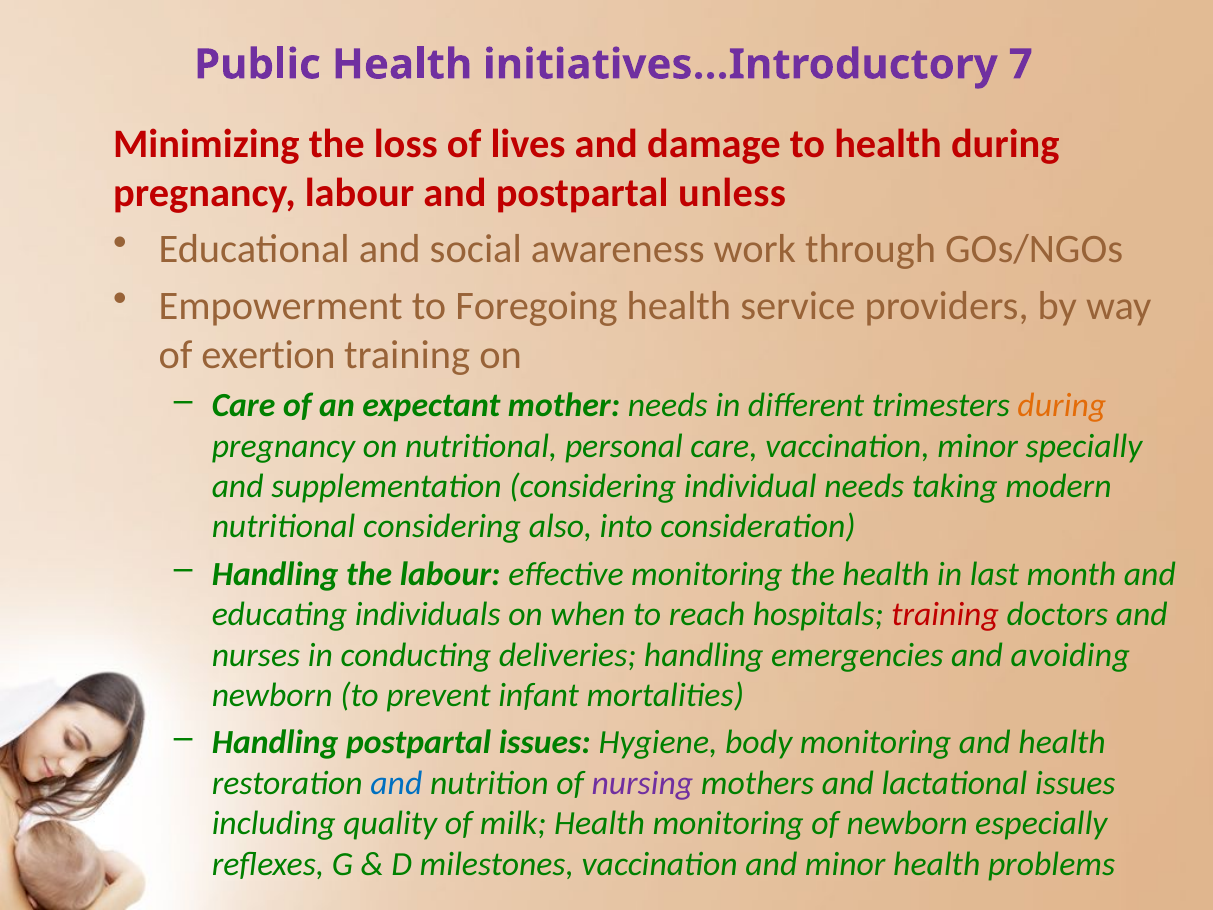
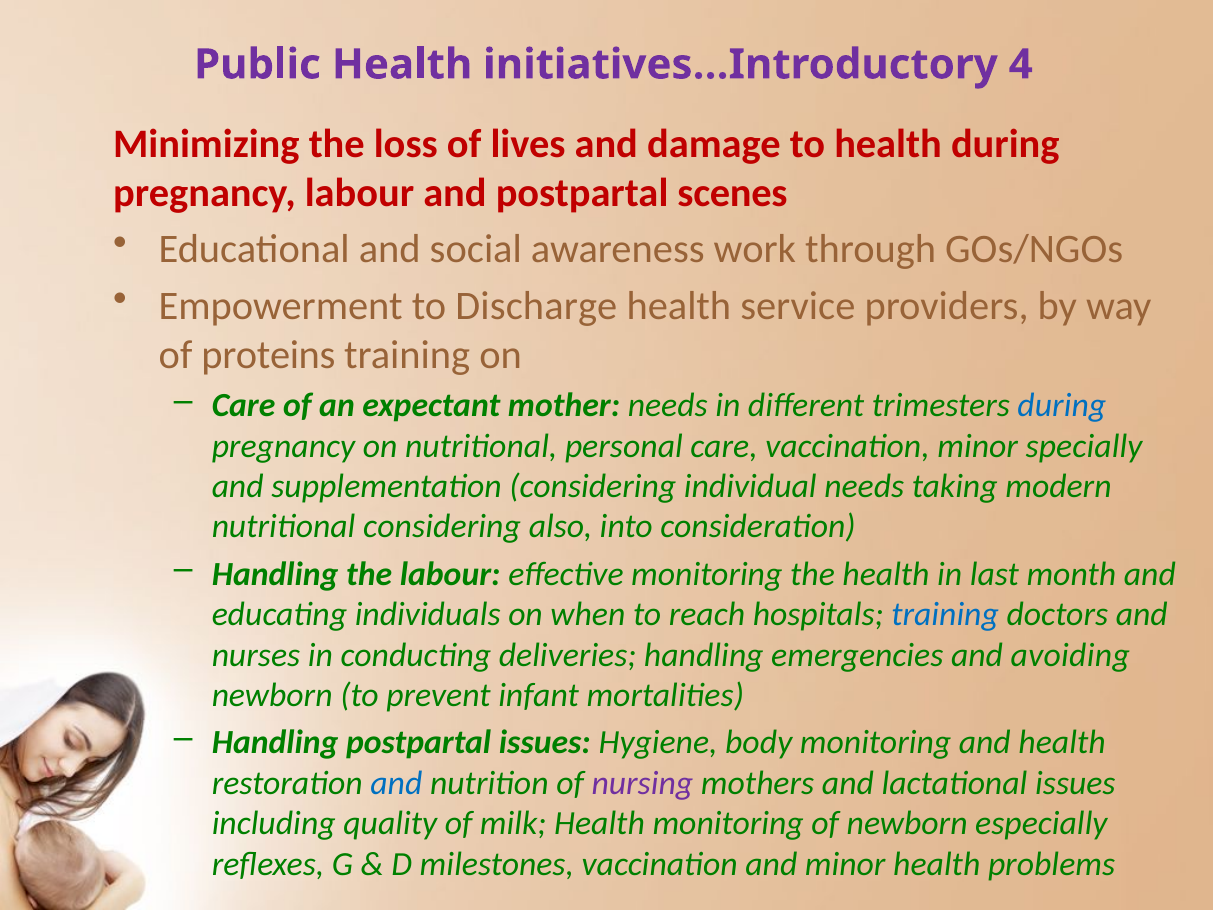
7: 7 -> 4
unless: unless -> scenes
Foregoing: Foregoing -> Discharge
exertion: exertion -> proteins
during at (1062, 405) colour: orange -> blue
training at (945, 614) colour: red -> blue
